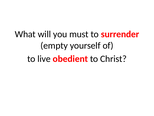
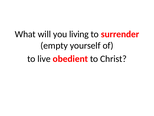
must: must -> living
